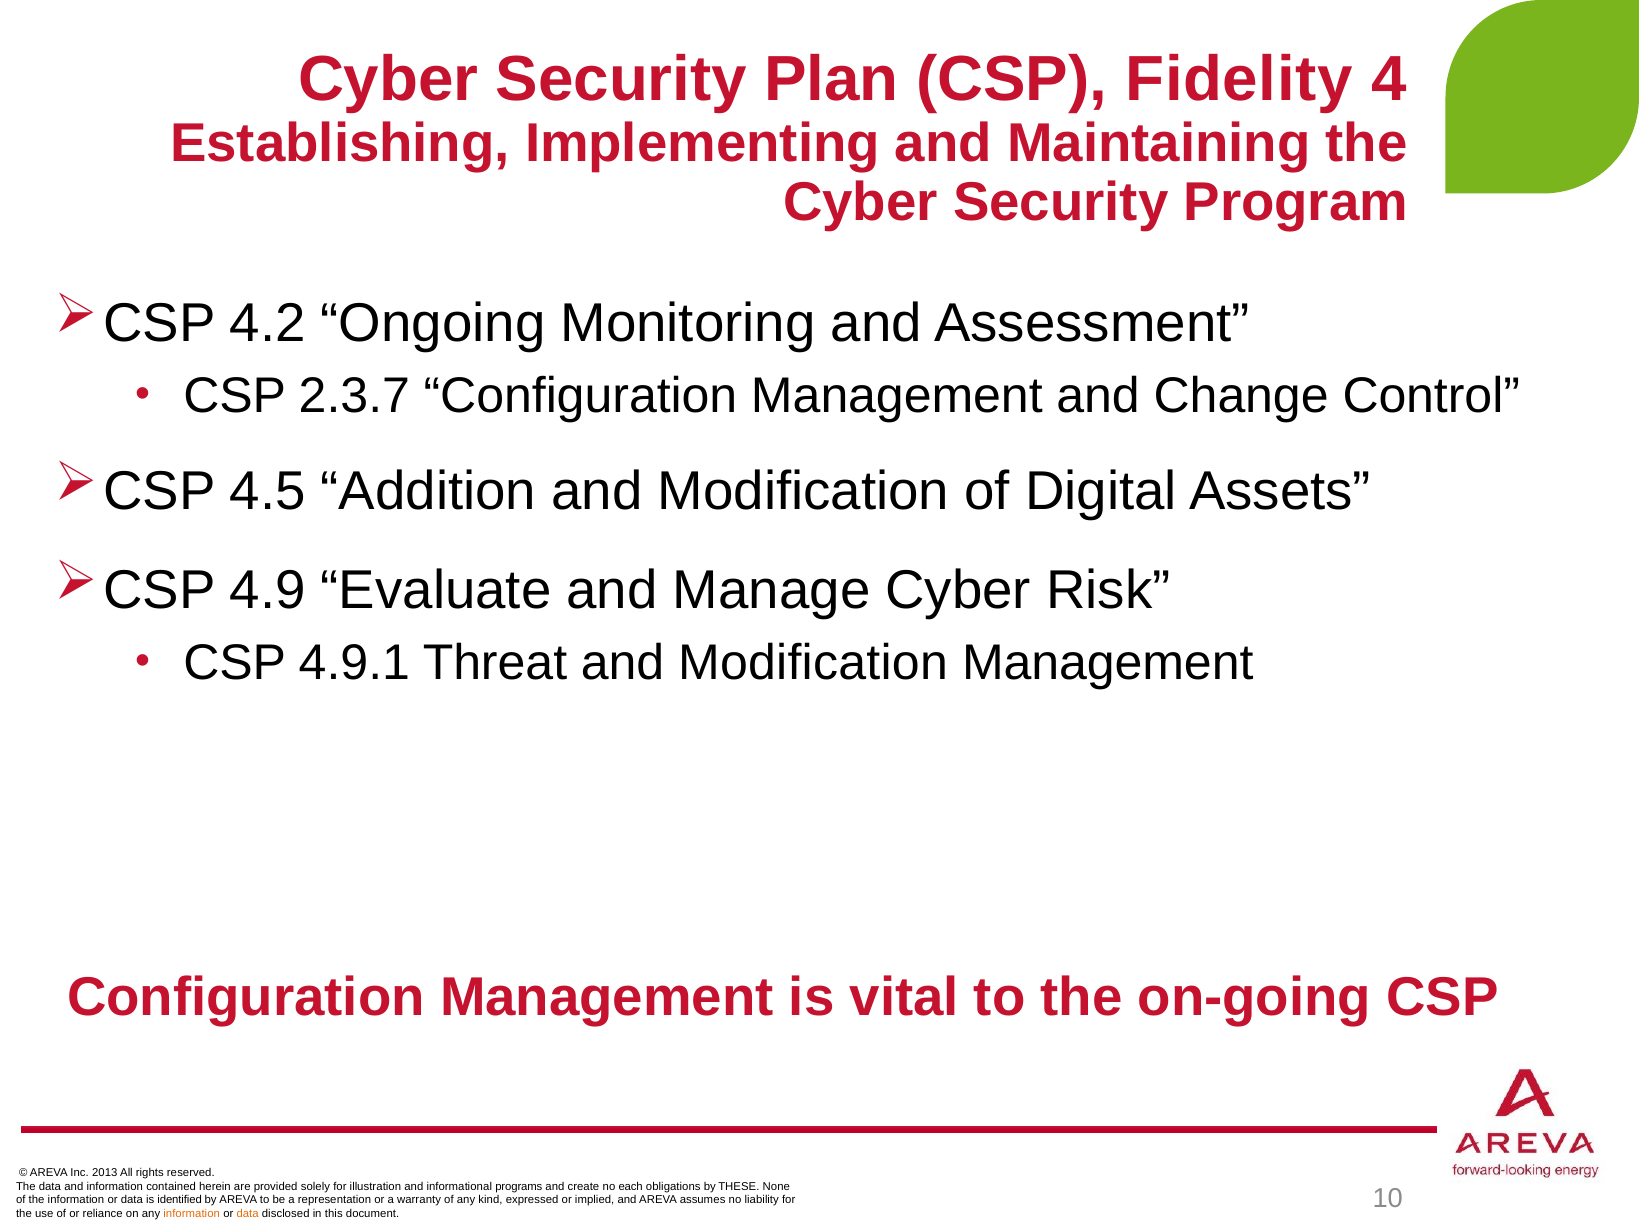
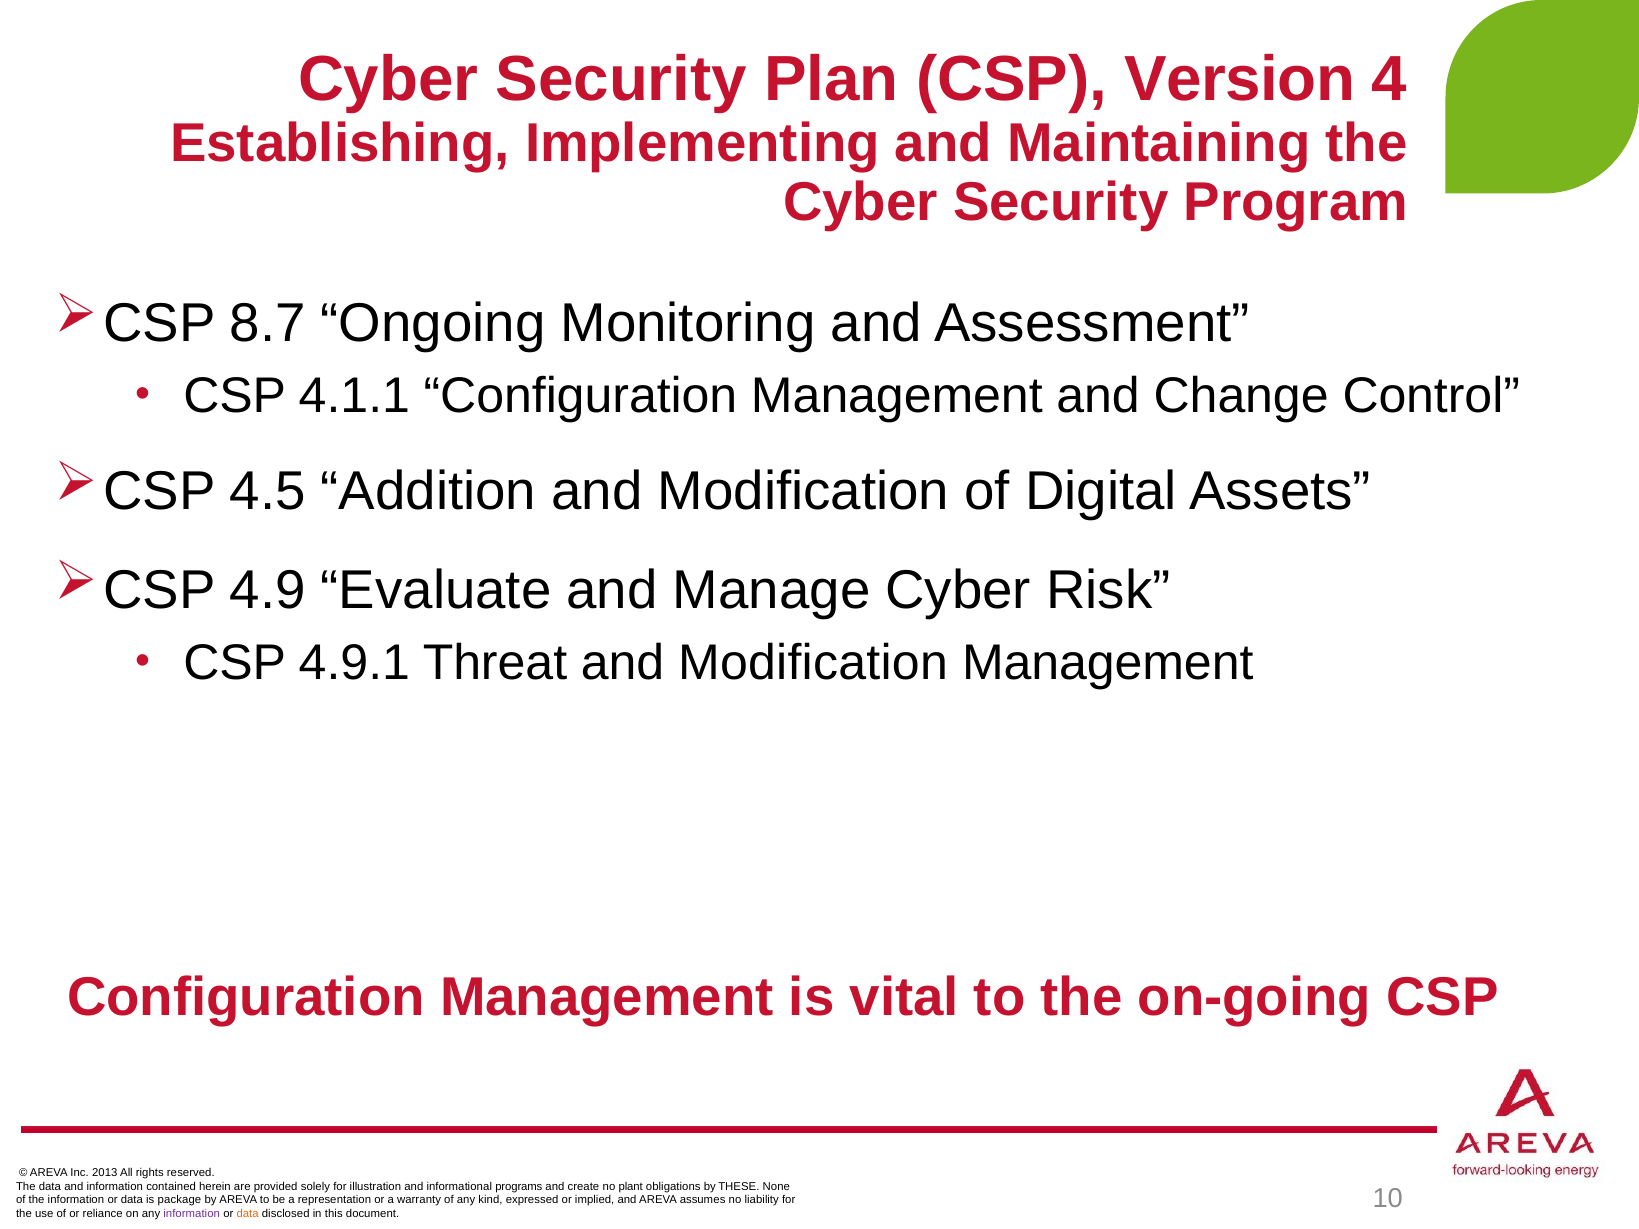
Fidelity: Fidelity -> Version
4.2: 4.2 -> 8.7
2.3.7: 2.3.7 -> 4.1.1
each: each -> plant
identified: identified -> package
information at (192, 1214) colour: orange -> purple
